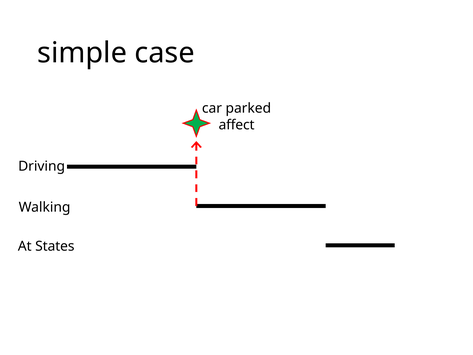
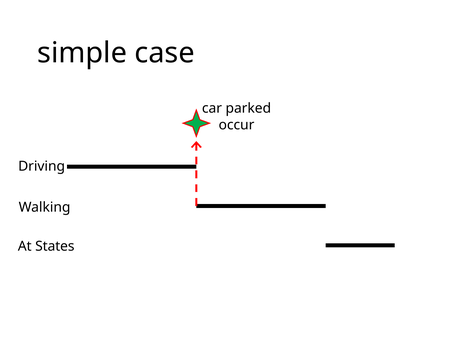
affect: affect -> occur
